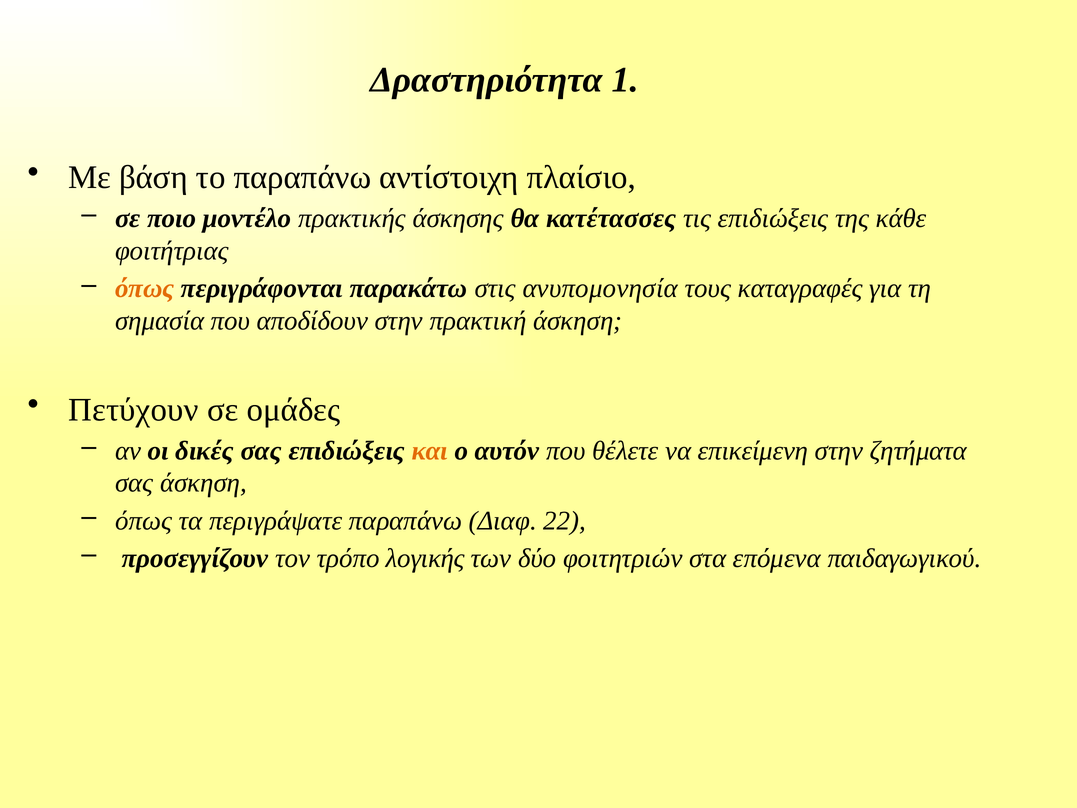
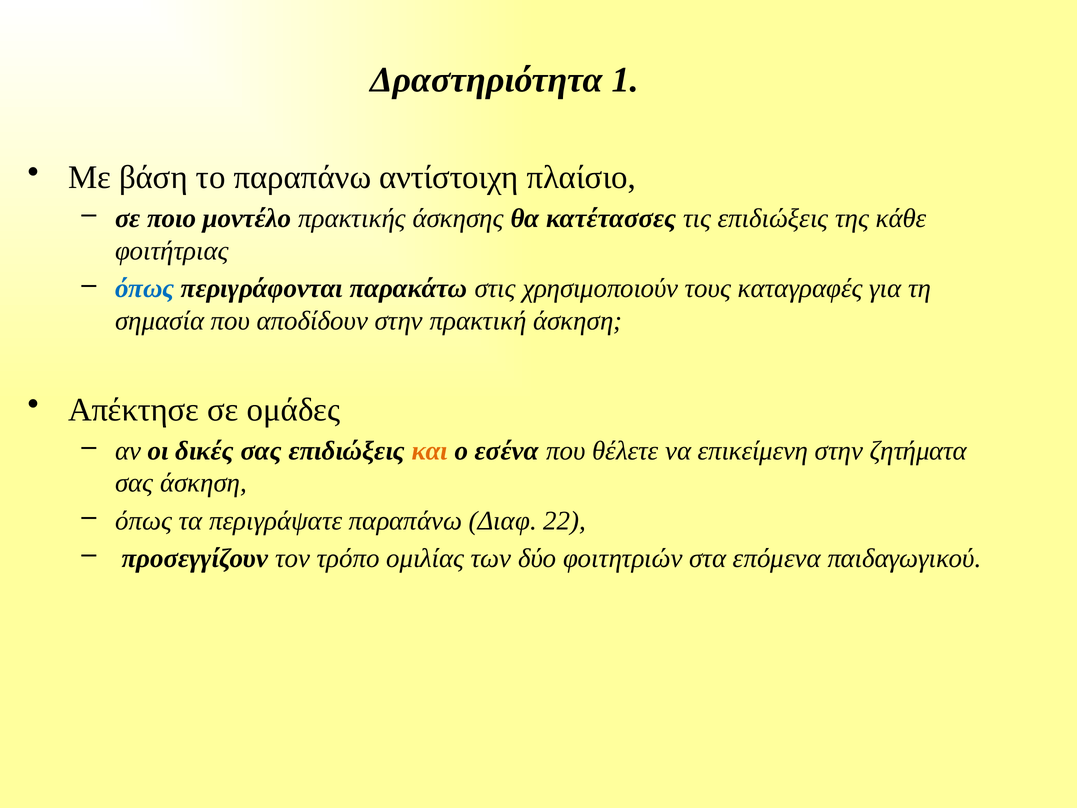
όπως at (145, 288) colour: orange -> blue
ανυπομονησία: ανυπομονησία -> χρησιμοποιούν
Πετύχουν: Πετύχουν -> Απέκτησε
αυτόν: αυτόν -> εσένα
λογικής: λογικής -> ομιλίας
